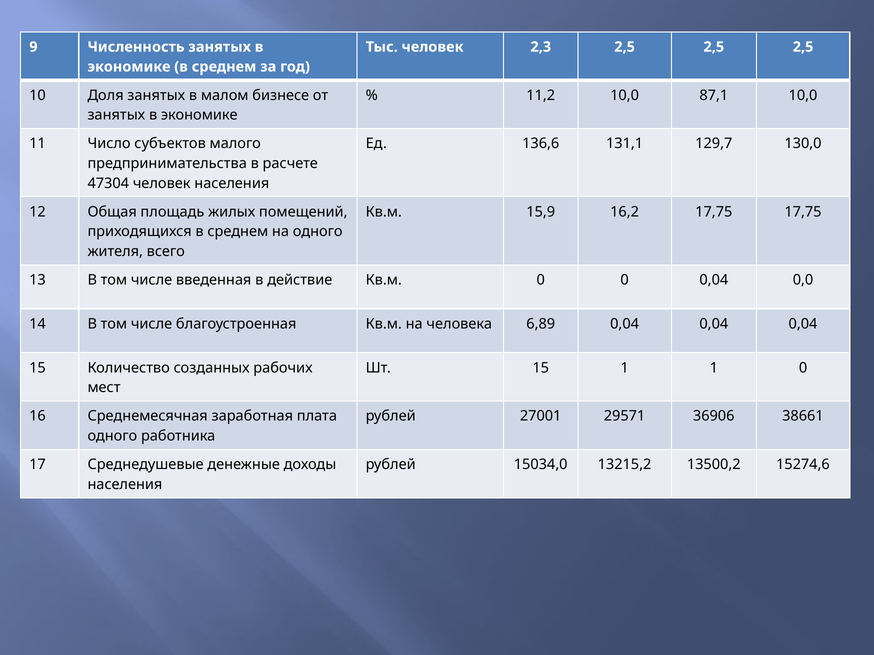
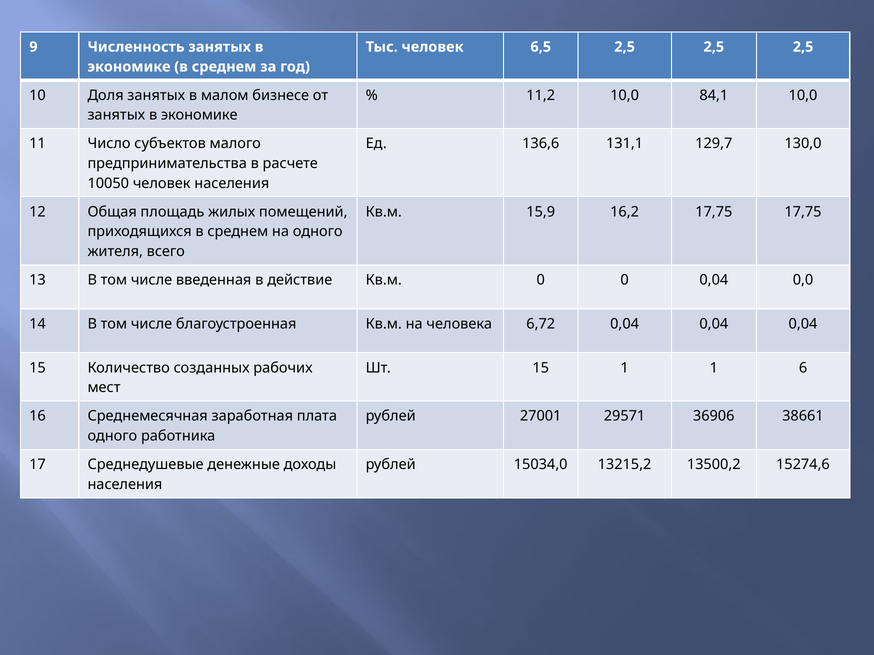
2,3: 2,3 -> 6,5
87,1: 87,1 -> 84,1
47304: 47304 -> 10050
6,89: 6,89 -> 6,72
1 0: 0 -> 6
